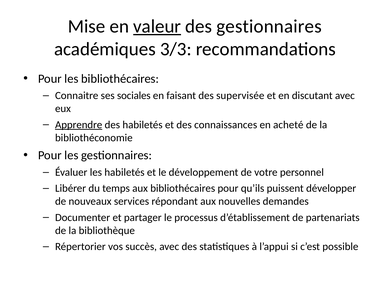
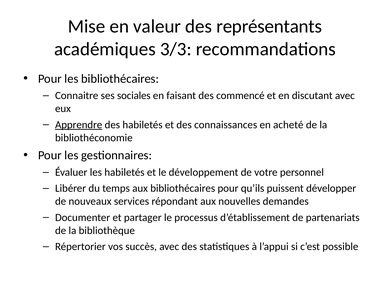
valeur underline: present -> none
des gestionnaires: gestionnaires -> représentants
supervisée: supervisée -> commencé
